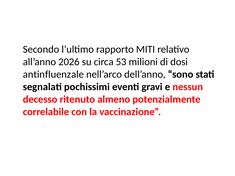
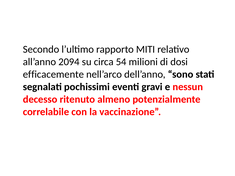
2026: 2026 -> 2094
53: 53 -> 54
antinfluenzale: antinfluenzale -> efficacemente
